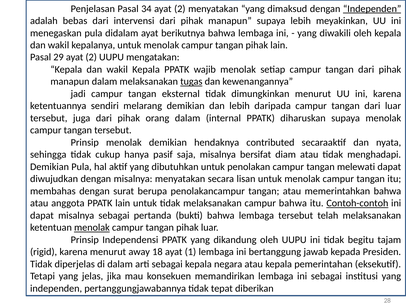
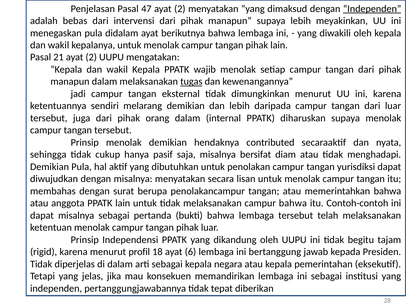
34: 34 -> 47
29: 29 -> 21
melewati: melewati -> yurisdiksi
Contoh-contoh underline: present -> none
menolak at (92, 228) underline: present -> none
away: away -> profil
1: 1 -> 6
